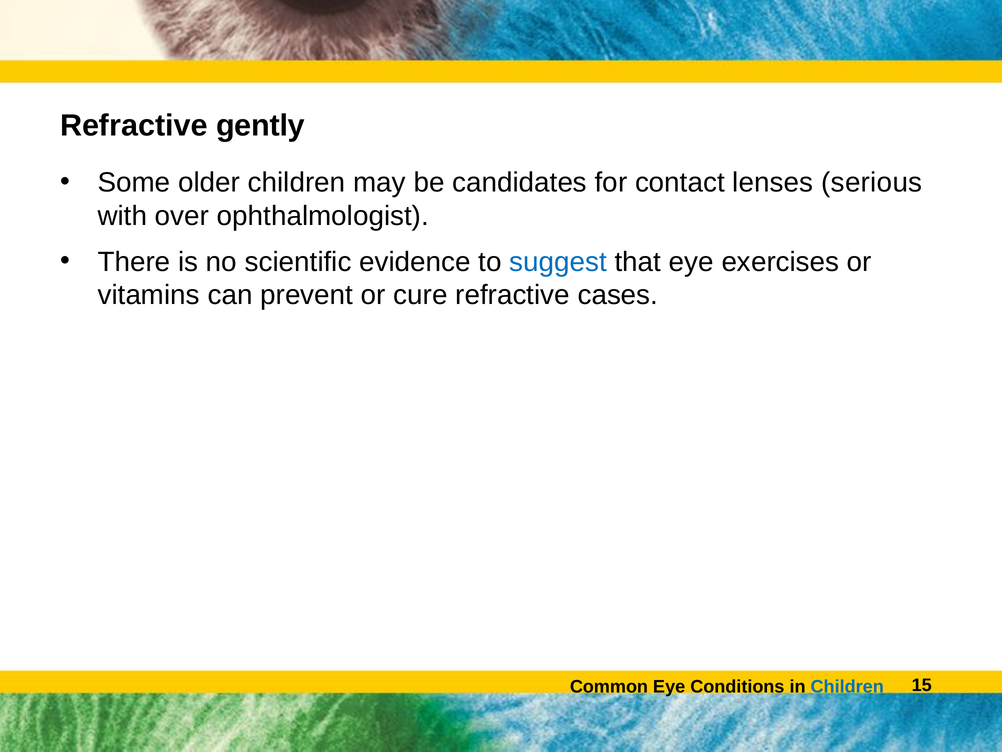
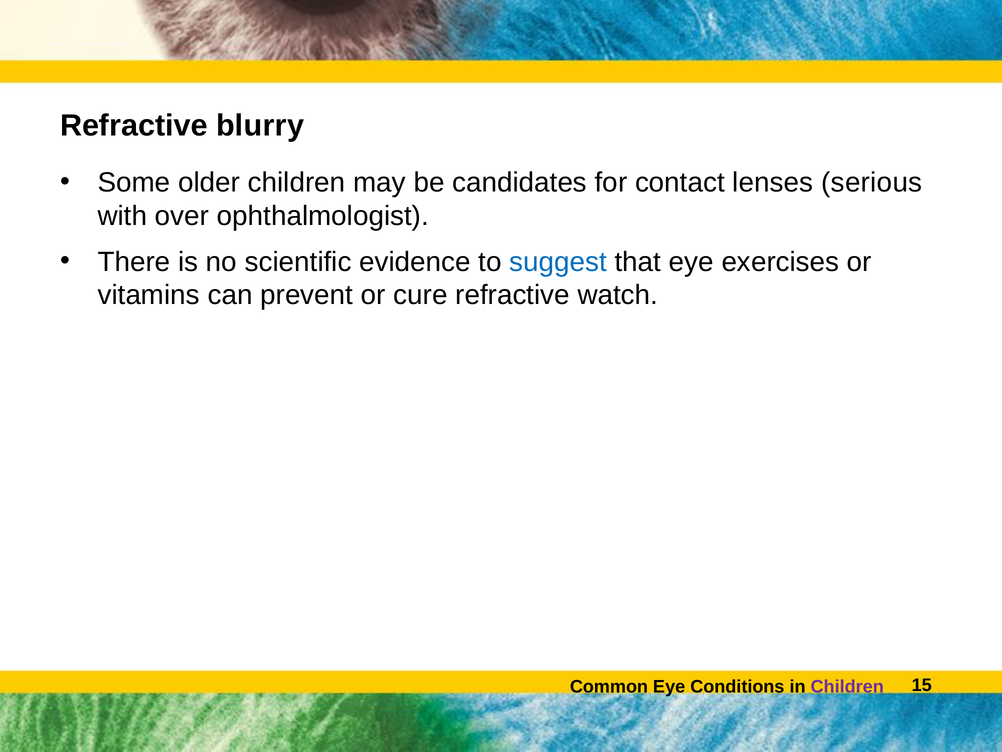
gently: gently -> blurry
cases: cases -> watch
Children at (847, 686) colour: blue -> purple
